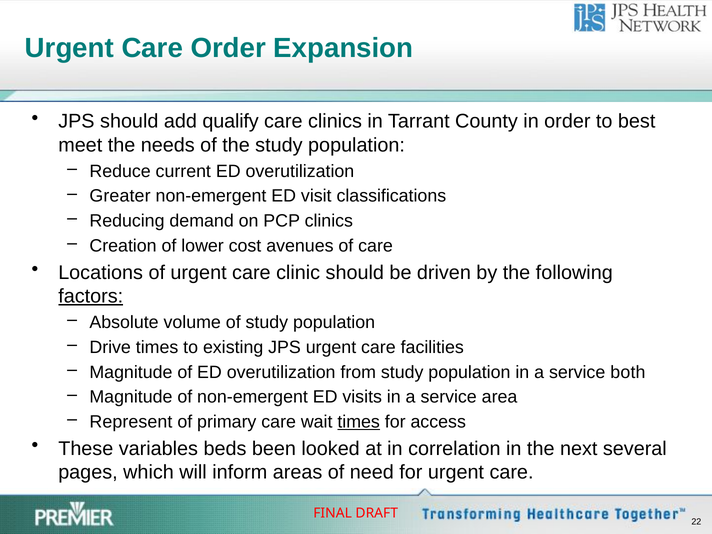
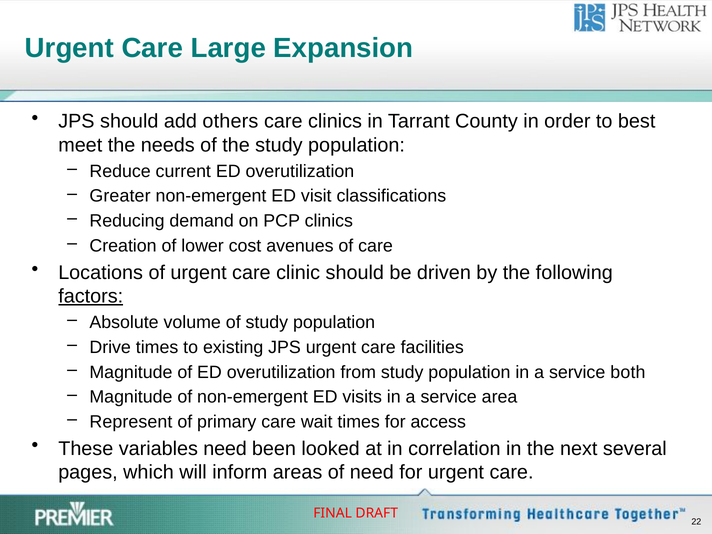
Care Order: Order -> Large
qualify: qualify -> others
times at (359, 422) underline: present -> none
variables beds: beds -> need
